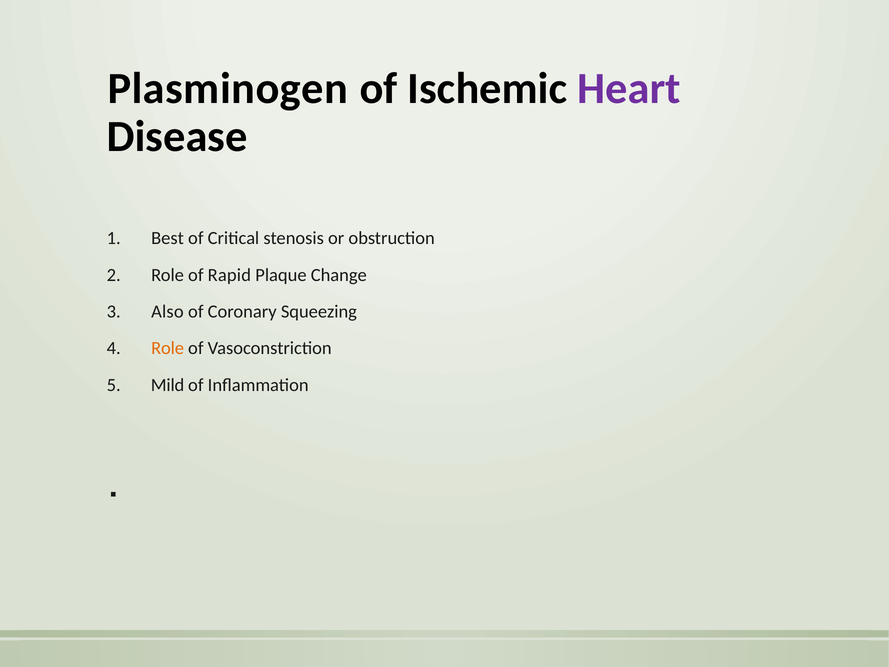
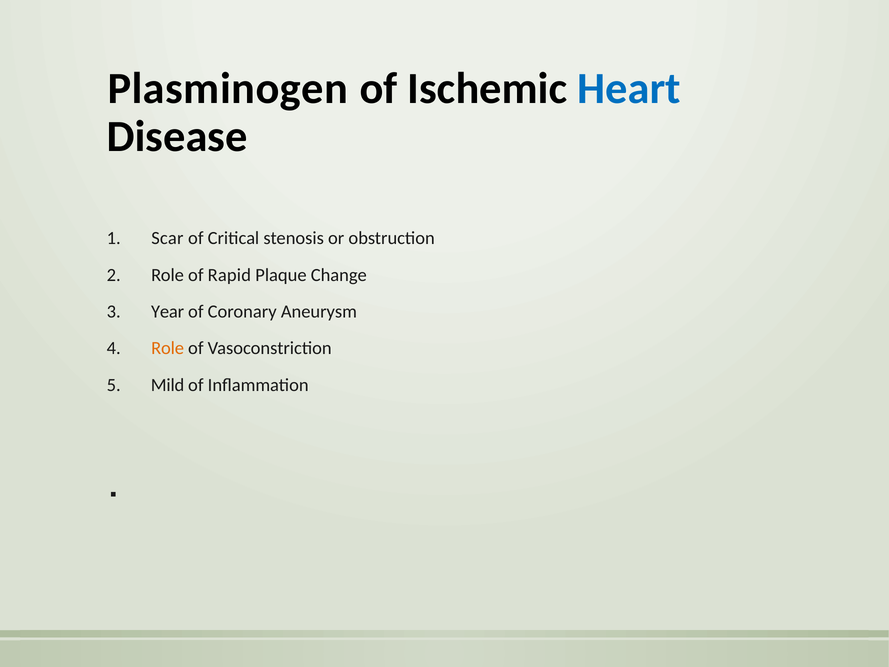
Heart colour: purple -> blue
Best: Best -> Scar
Also: Also -> Year
Squeezing: Squeezing -> Aneurysm
